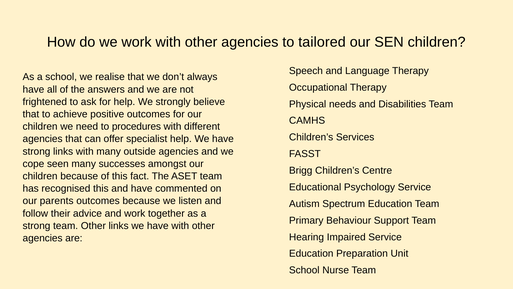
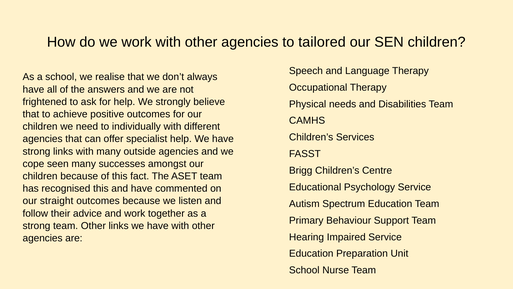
procedures: procedures -> individually
parents: parents -> straight
